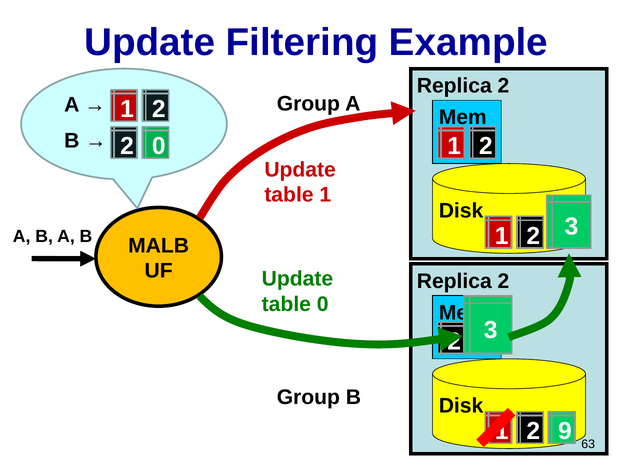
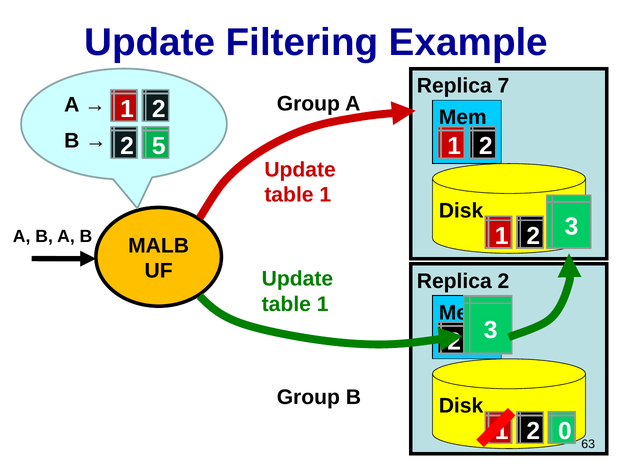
2 at (503, 86): 2 -> 7
2 0: 0 -> 5
0 at (323, 304): 0 -> 1
9: 9 -> 0
